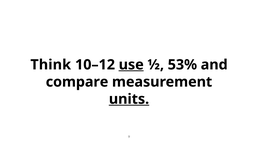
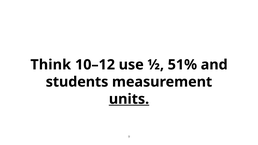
use underline: present -> none
53%: 53% -> 51%
compare: compare -> students
